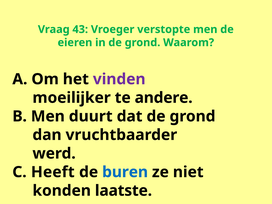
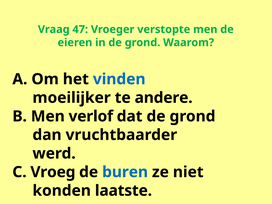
43: 43 -> 47
vinden colour: purple -> blue
duurt: duurt -> verlof
Heeft: Heeft -> Vroeg
